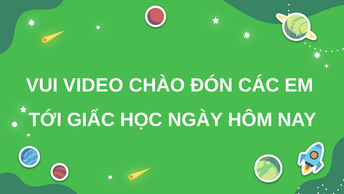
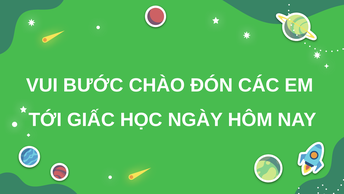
VIDEO: VIDEO -> BƯỚC
